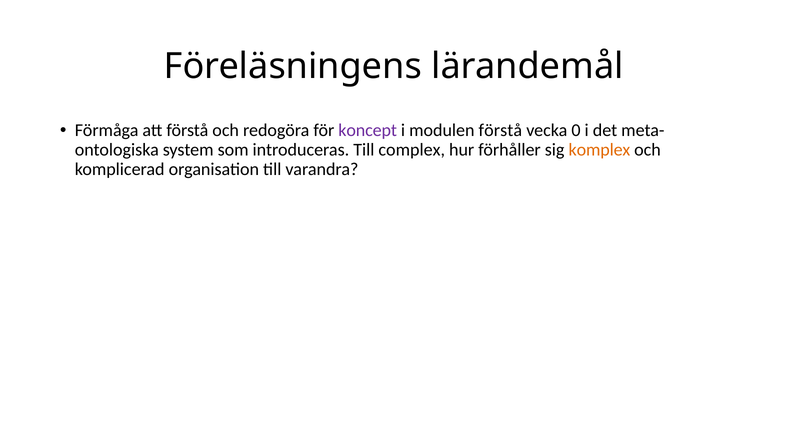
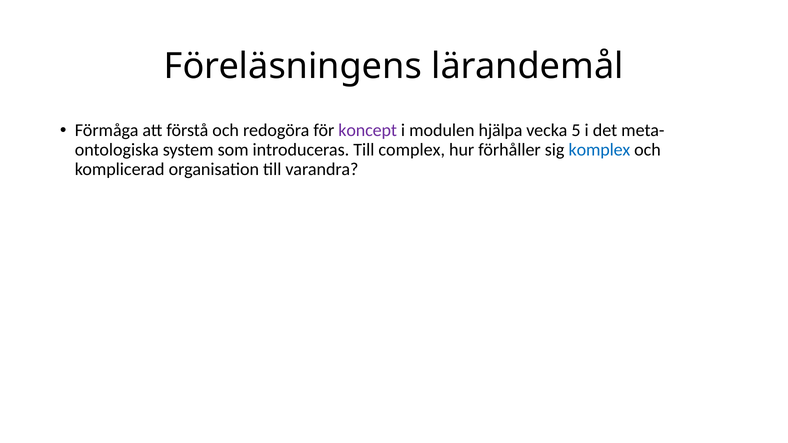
modulen förstå: förstå -> hjälpa
0: 0 -> 5
komplex colour: orange -> blue
